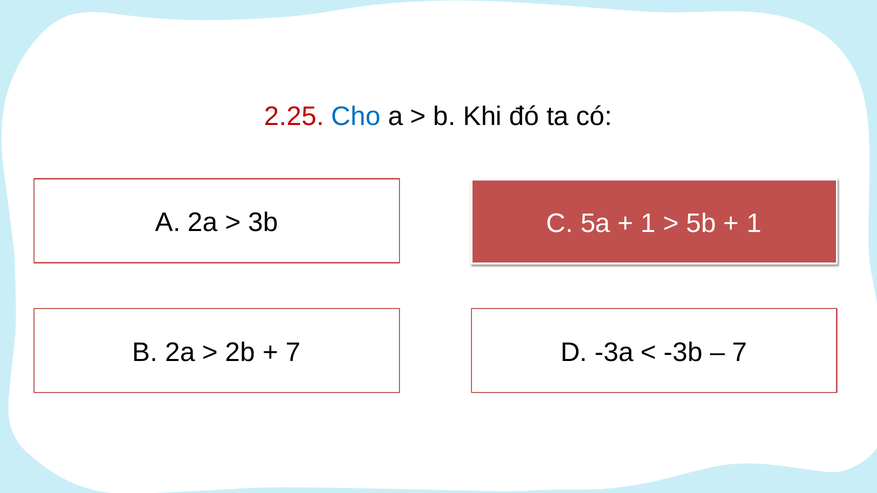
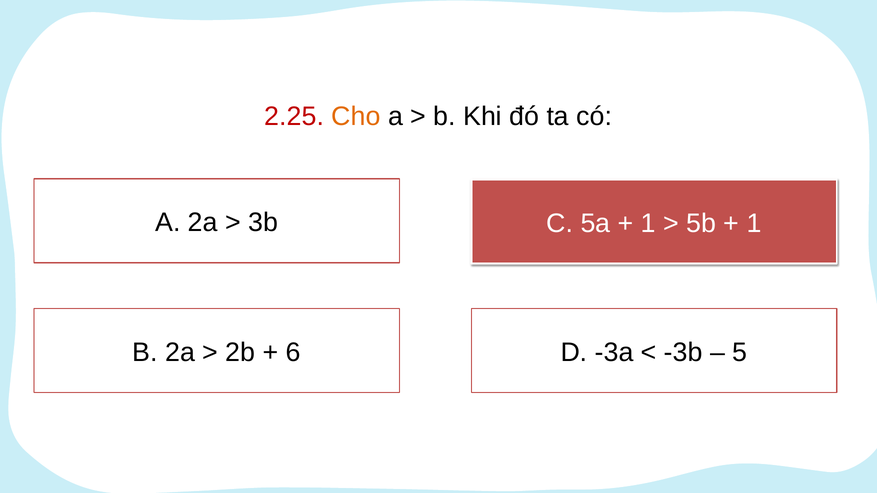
Cho colour: blue -> orange
7 at (293, 353): 7 -> 6
7 at (740, 353): 7 -> 5
